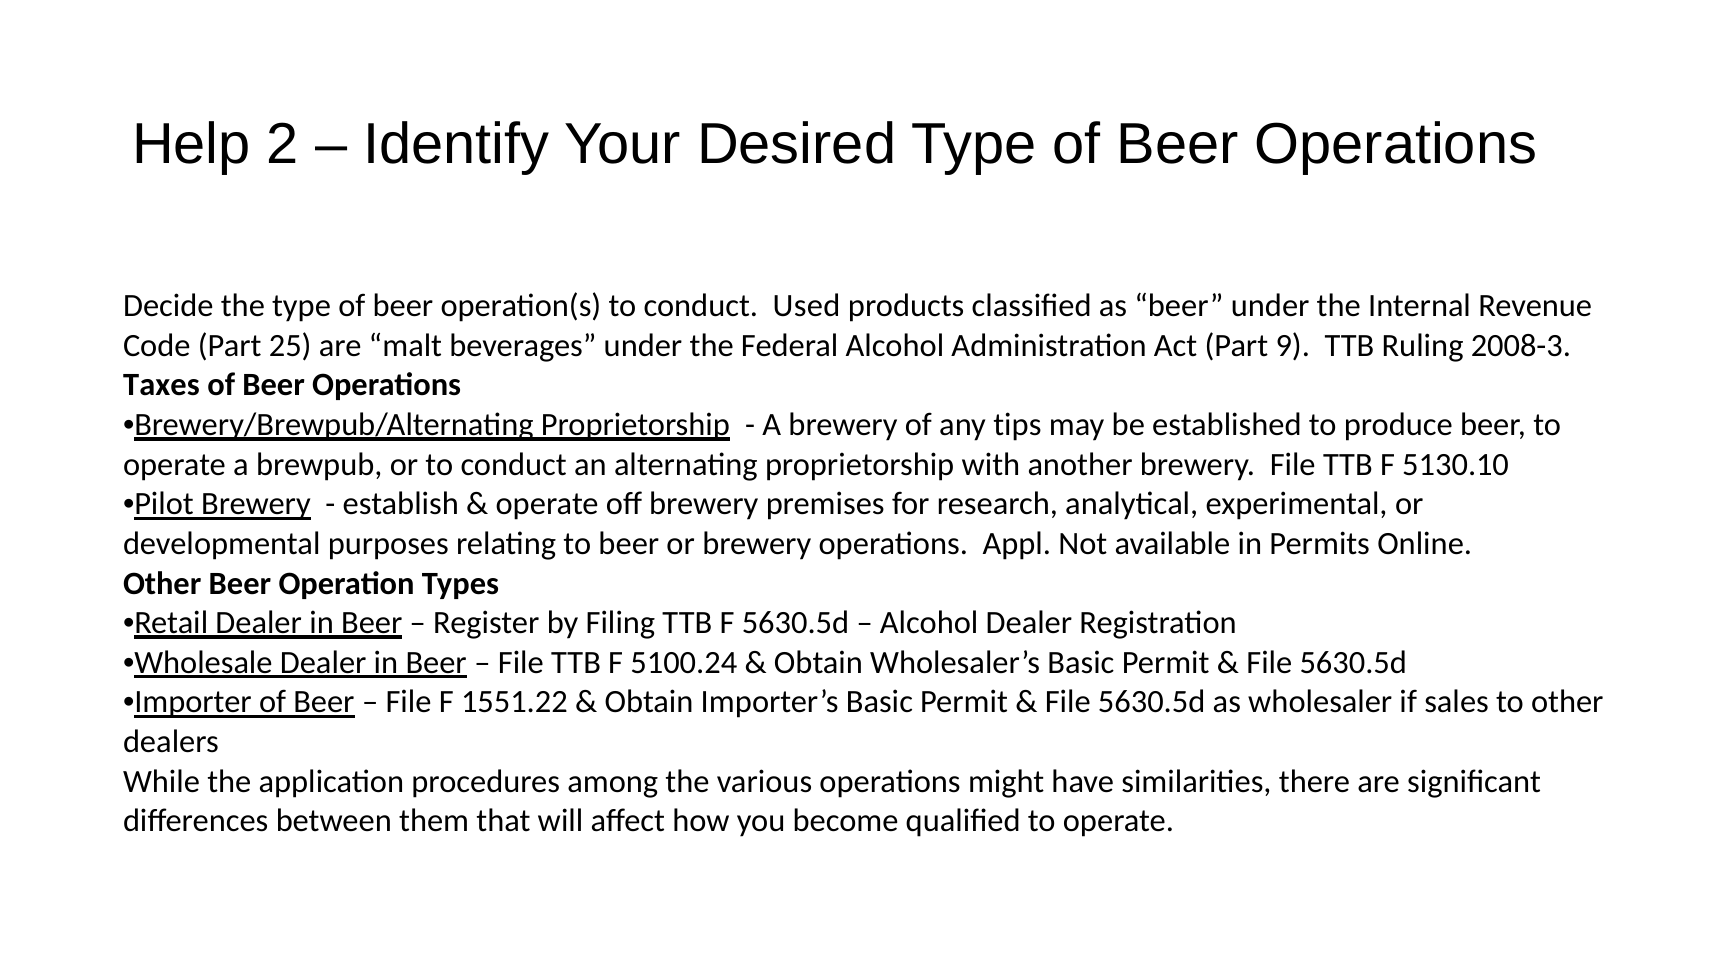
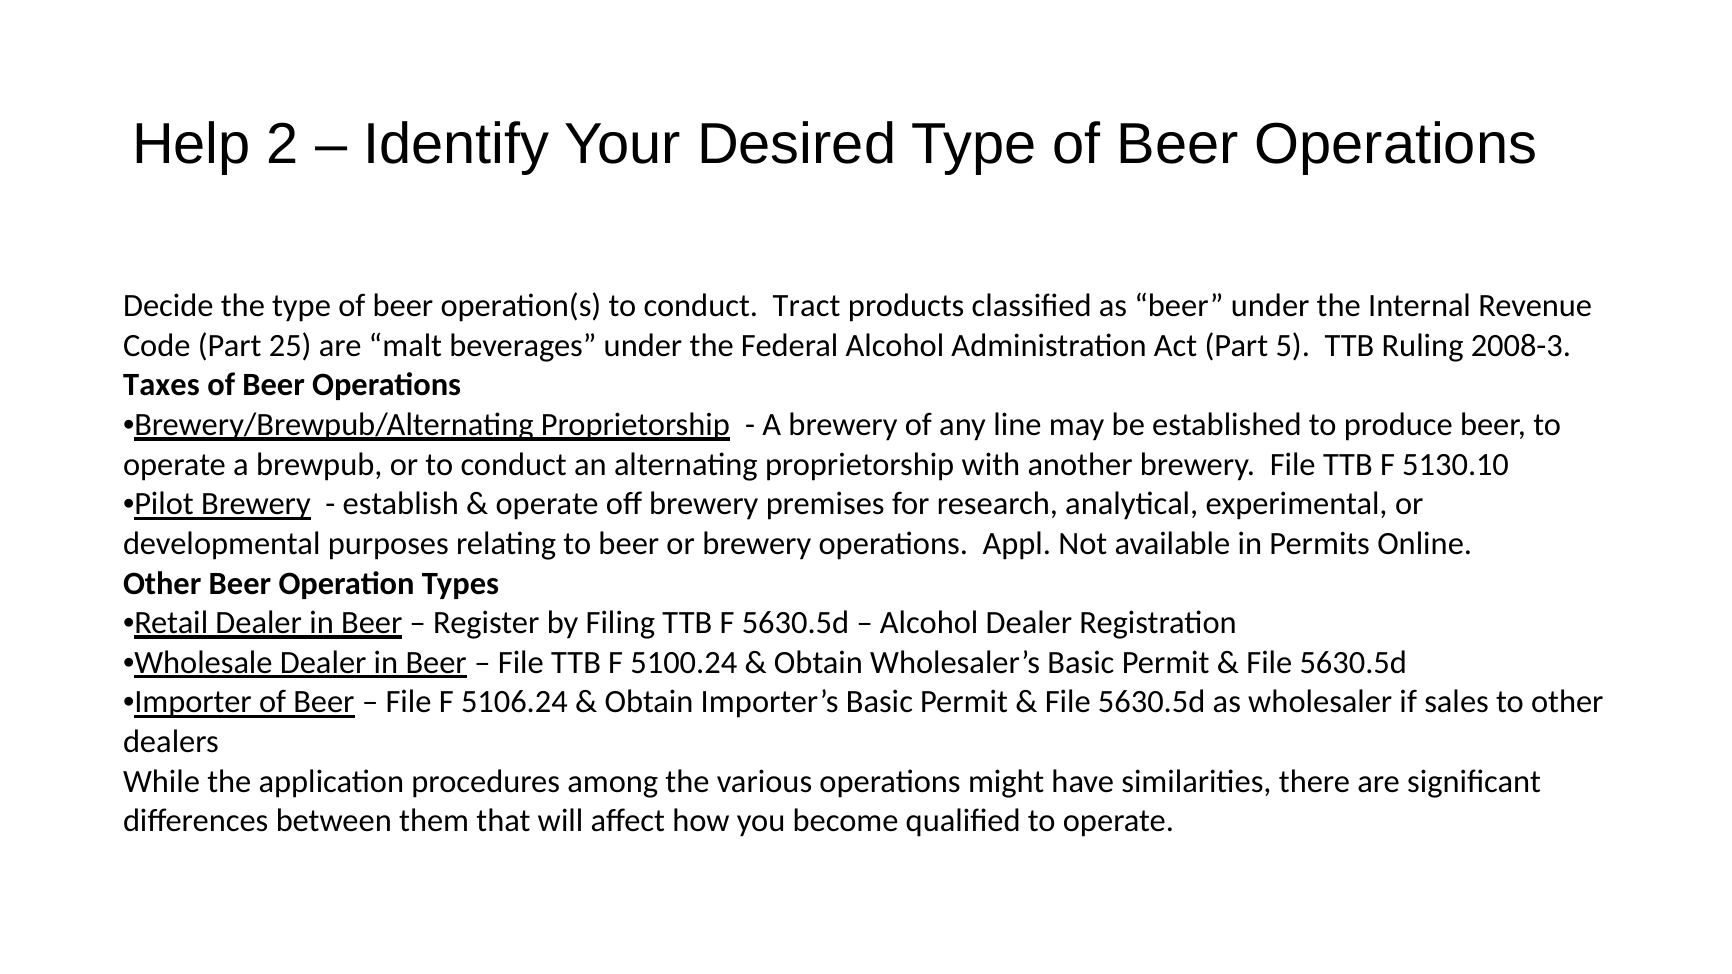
Used: Used -> Tract
9: 9 -> 5
tips: tips -> line
1551.22: 1551.22 -> 5106.24
